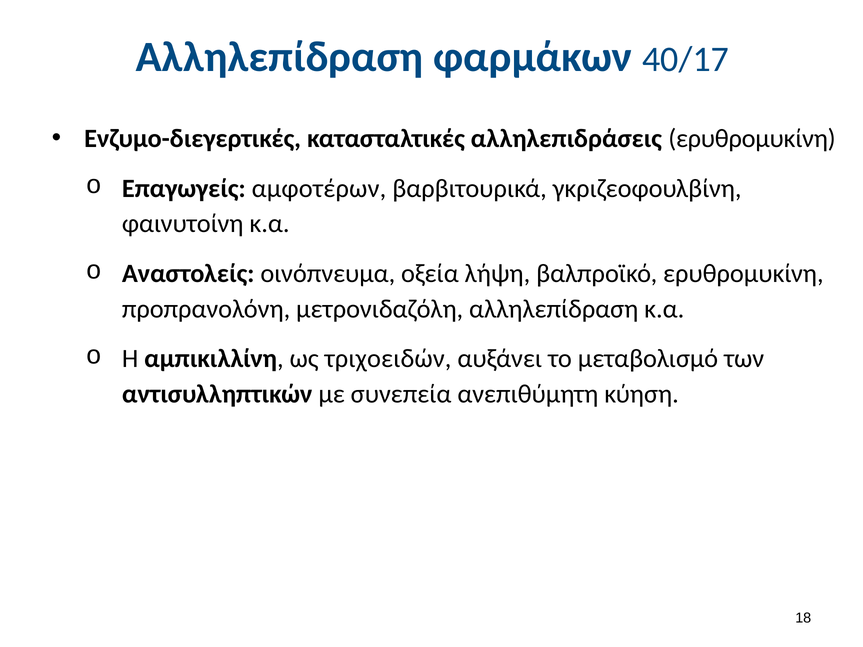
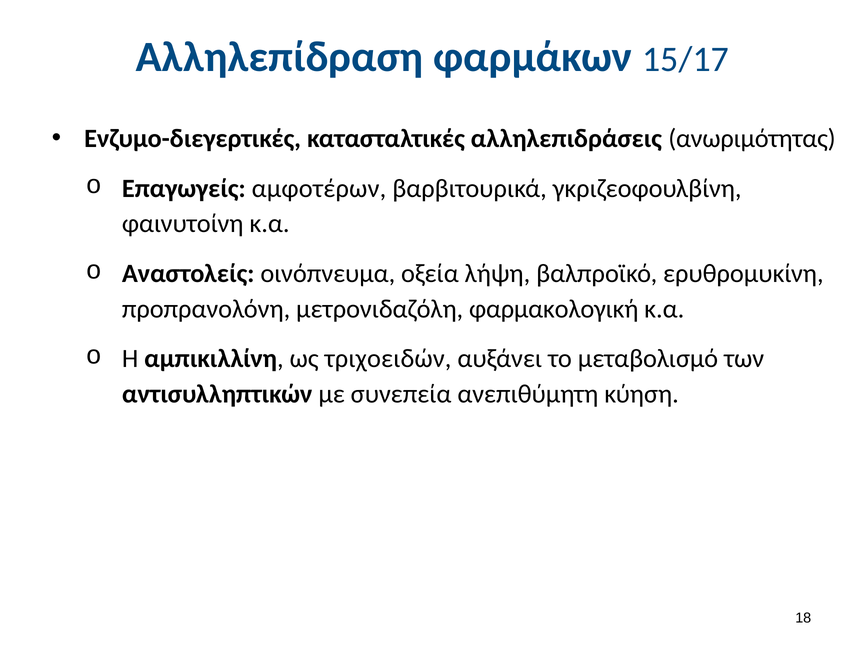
40/17: 40/17 -> 15/17
αλληλεπιδράσεις ερυθρομυκίνη: ερυθρομυκίνη -> ανωριμότητας
μετρονιδαζόλη αλληλεπίδραση: αλληλεπίδραση -> φαρμακολογική
